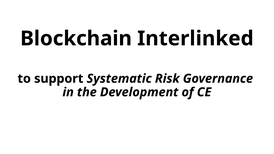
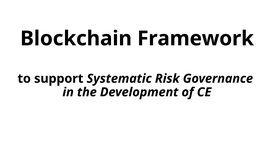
Interlinked: Interlinked -> Framework
